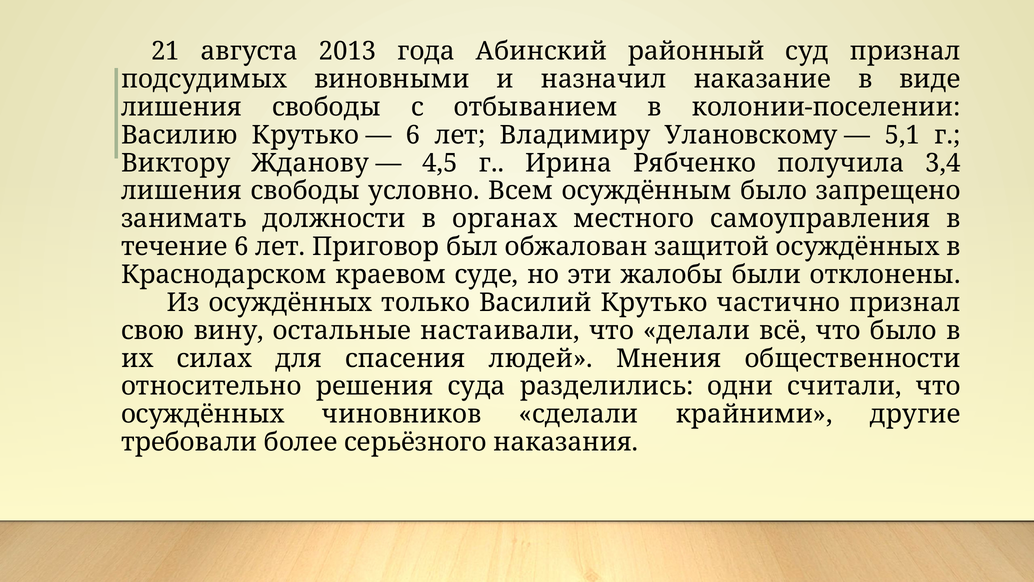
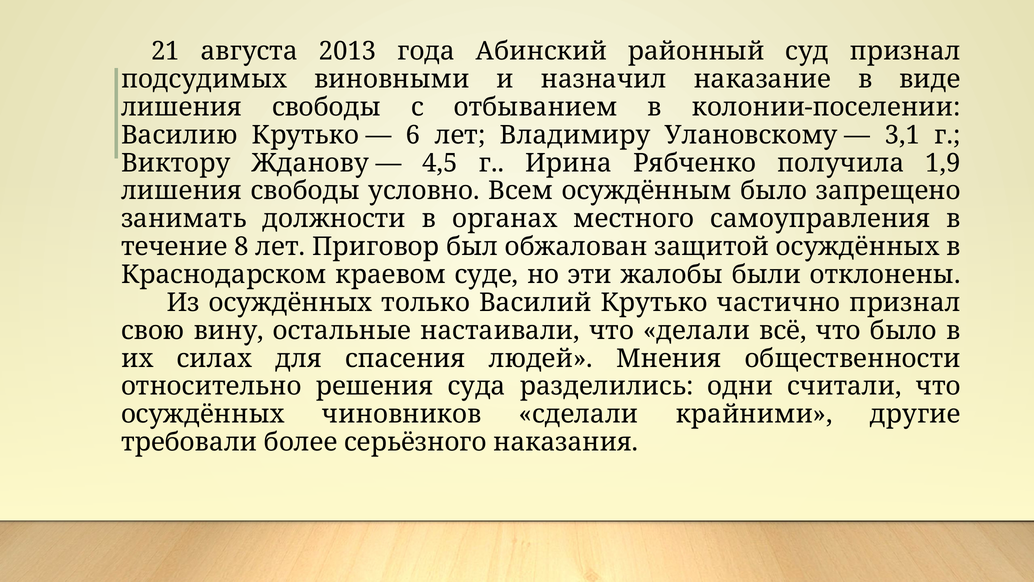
5,1: 5,1 -> 3,1
3,4: 3,4 -> 1,9
течение 6: 6 -> 8
